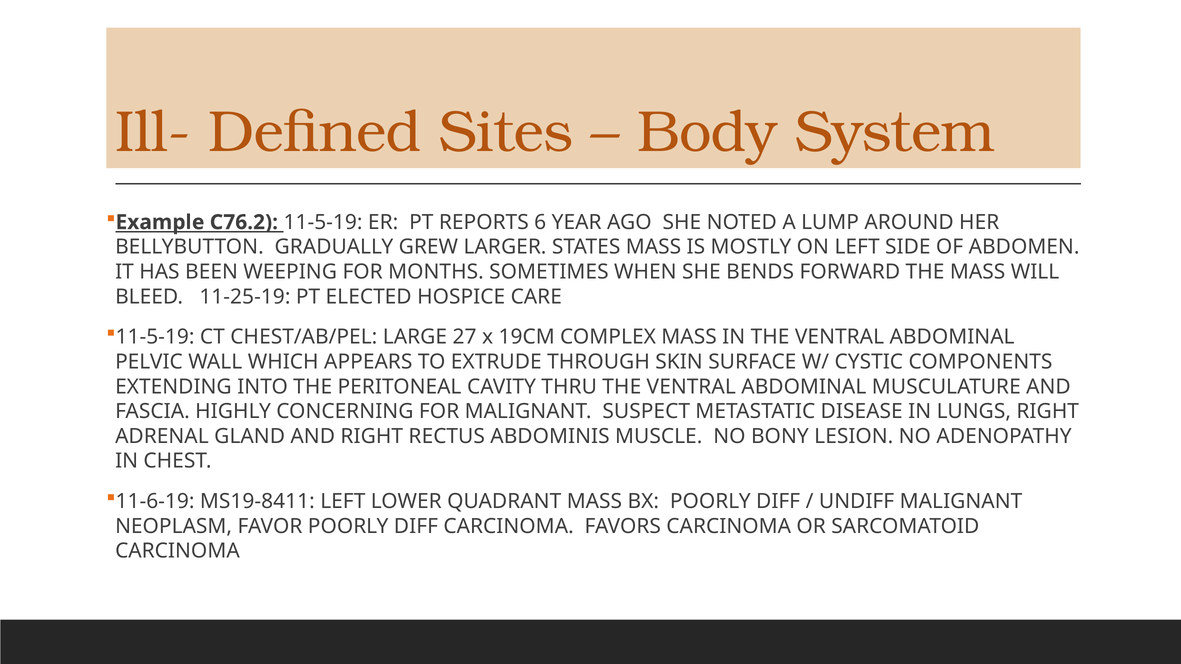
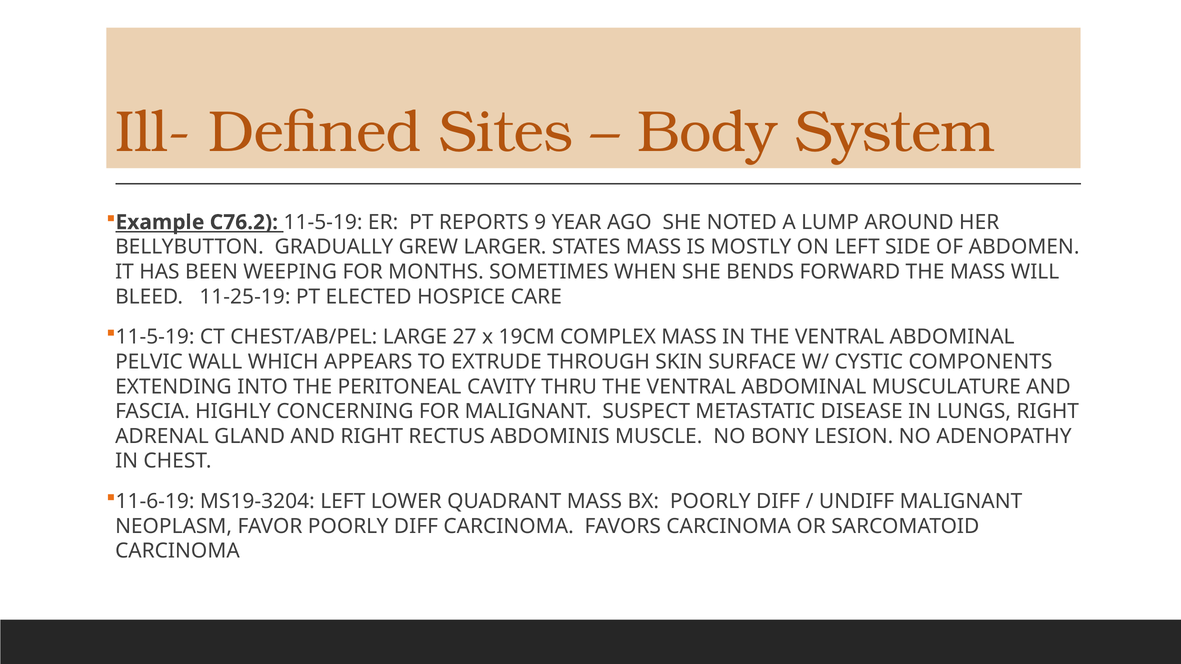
6: 6 -> 9
MS19-8411: MS19-8411 -> MS19-3204
